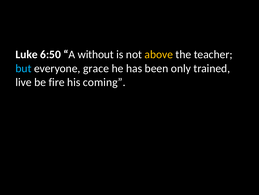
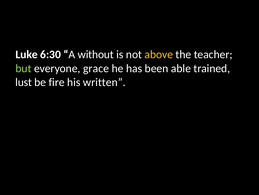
6:50: 6:50 -> 6:30
but colour: light blue -> light green
only: only -> able
live: live -> lust
coming: coming -> written
